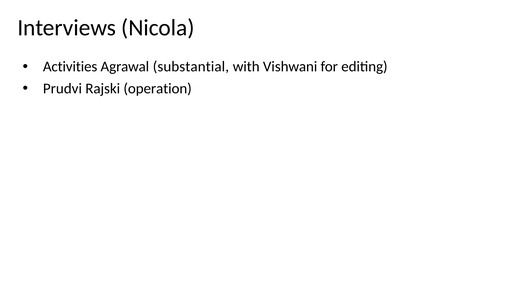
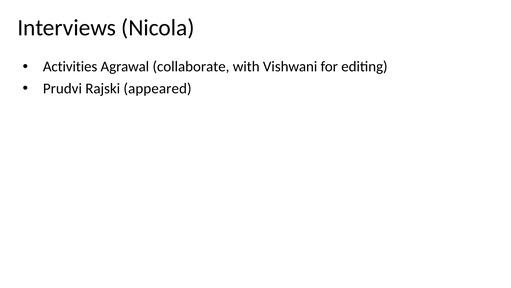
substantial: substantial -> collaborate
operation: operation -> appeared
